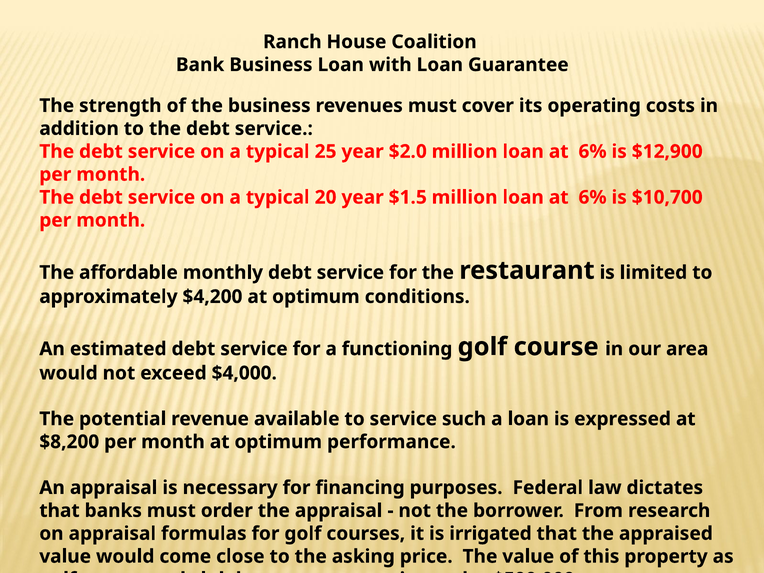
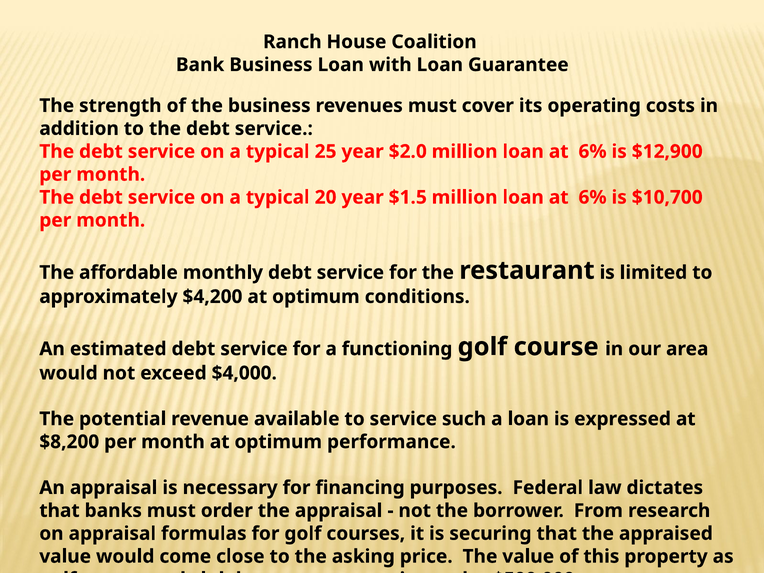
irrigated: irrigated -> securing
